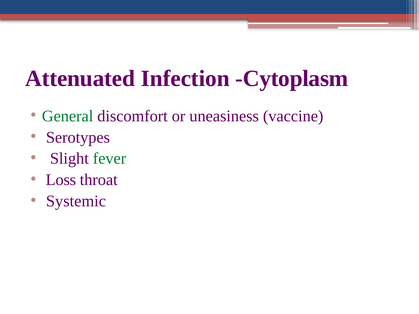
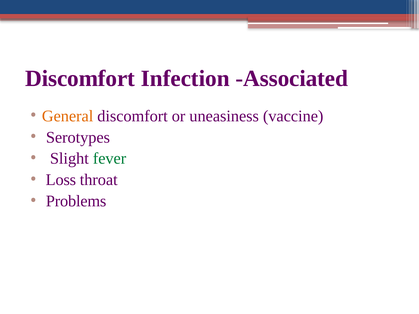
Attenuated at (80, 78): Attenuated -> Discomfort
Cytoplasm: Cytoplasm -> Associated
General colour: green -> orange
Systemic: Systemic -> Problems
